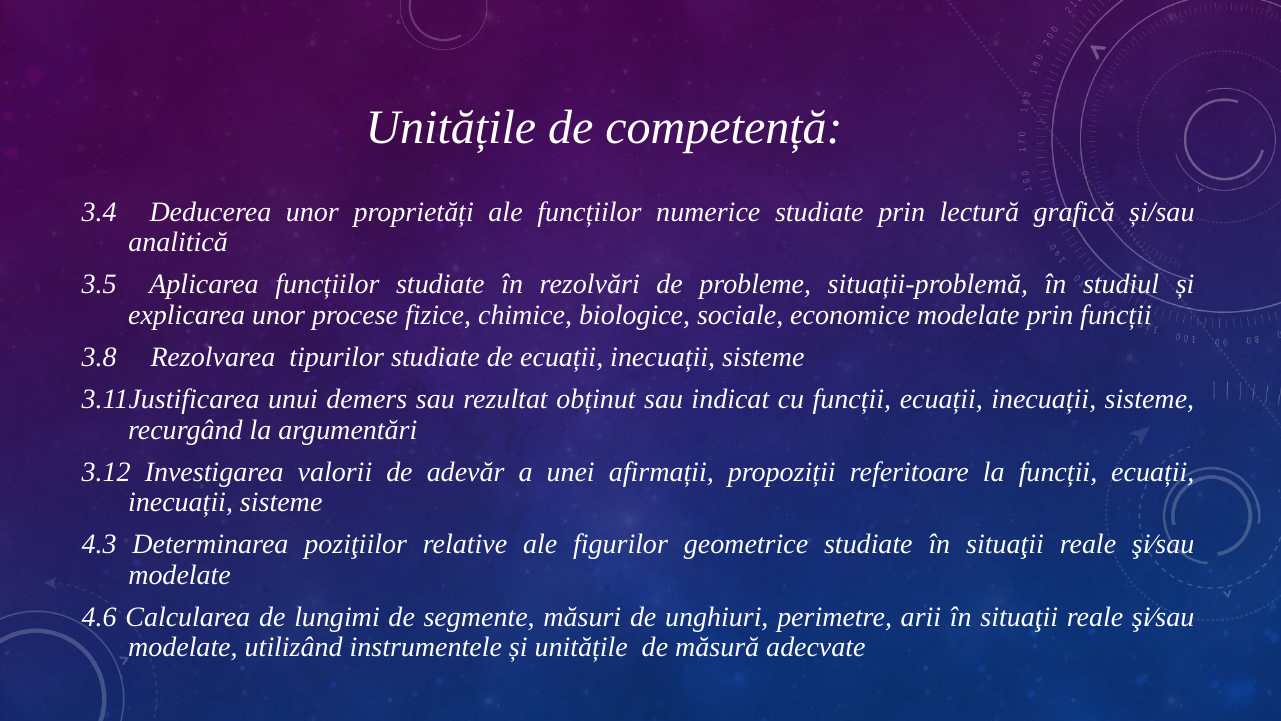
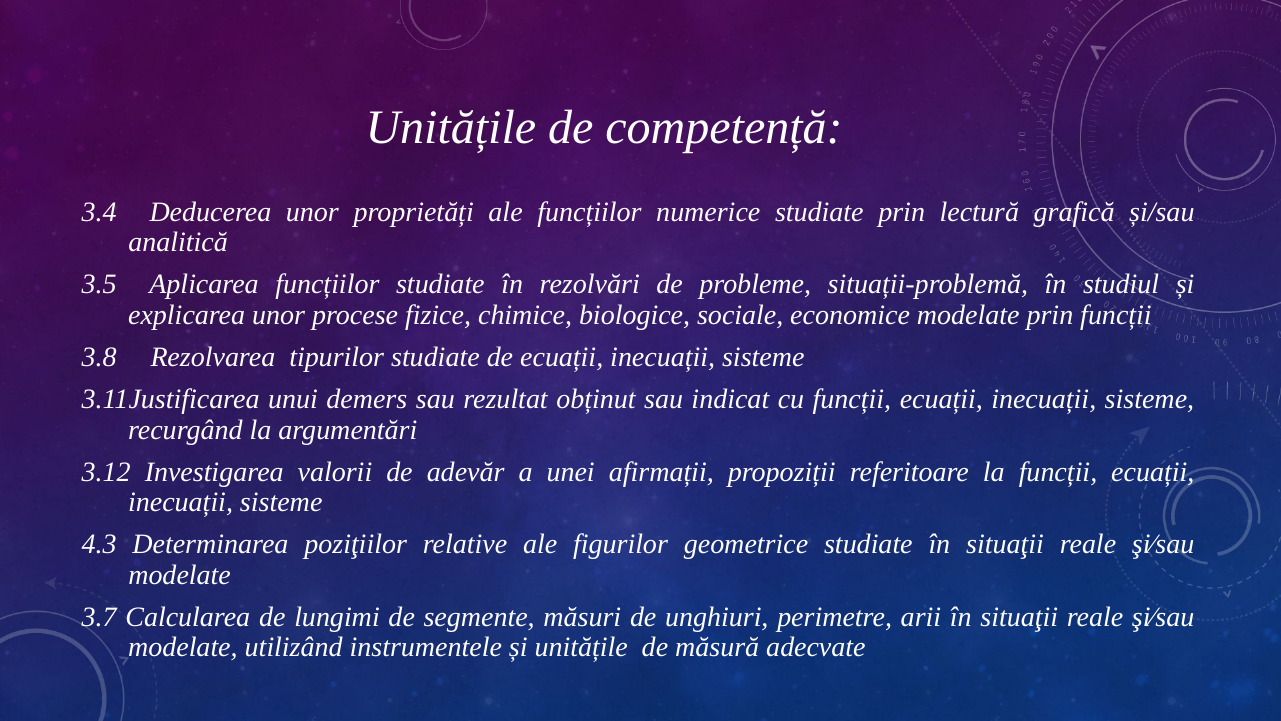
4.6: 4.6 -> 3.7
